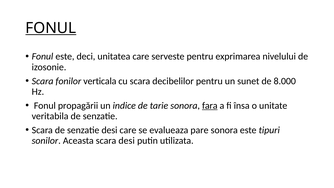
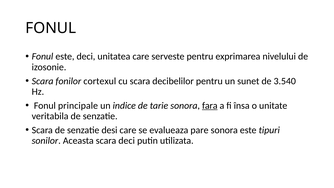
FONUL at (51, 28) underline: present -> none
verticala: verticala -> cortexul
8.000: 8.000 -> 3.540
propagării: propagării -> principale
scara desi: desi -> deci
